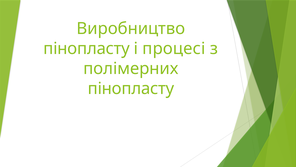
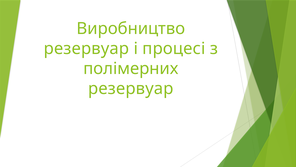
пінопласту at (87, 48): пінопласту -> резервуар
пінопласту at (131, 88): пінопласту -> резервуар
